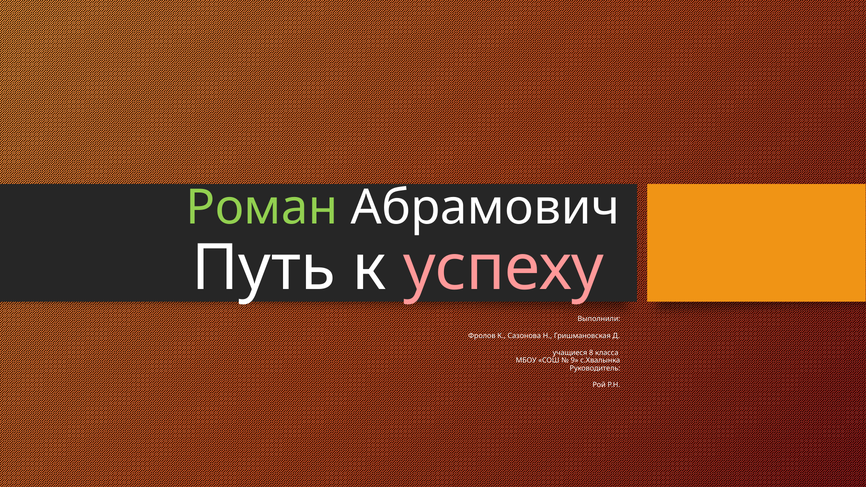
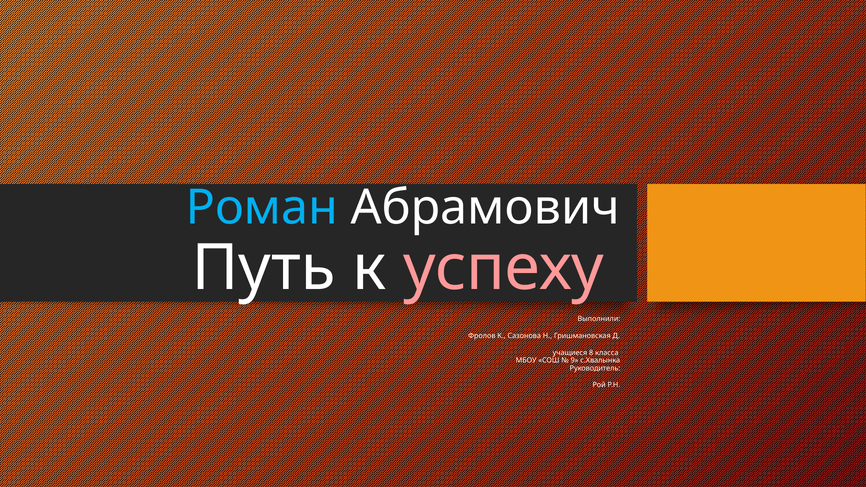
Роман colour: light green -> light blue
